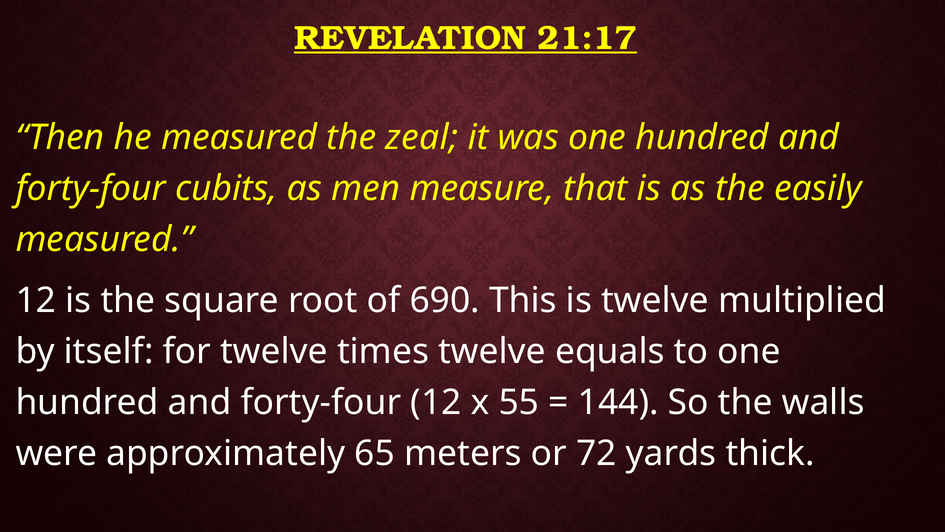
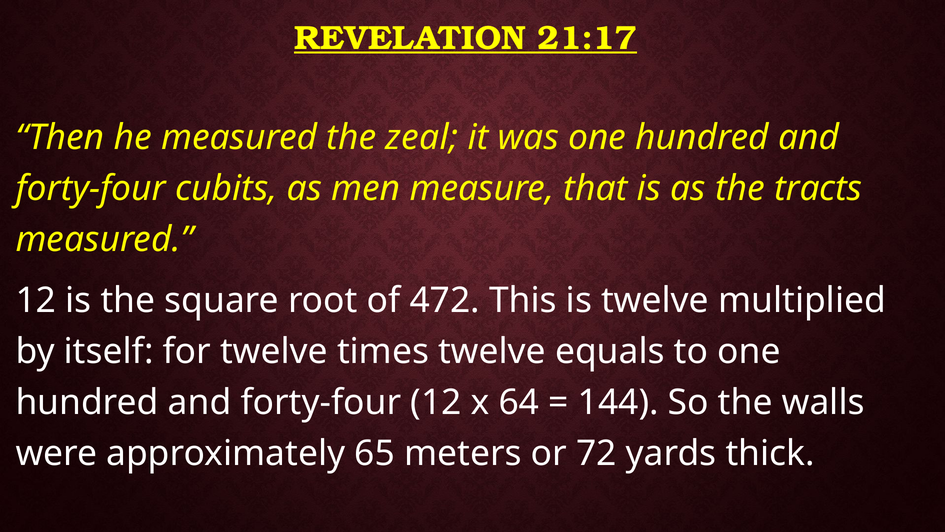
easily: easily -> tracts
690: 690 -> 472
55: 55 -> 64
